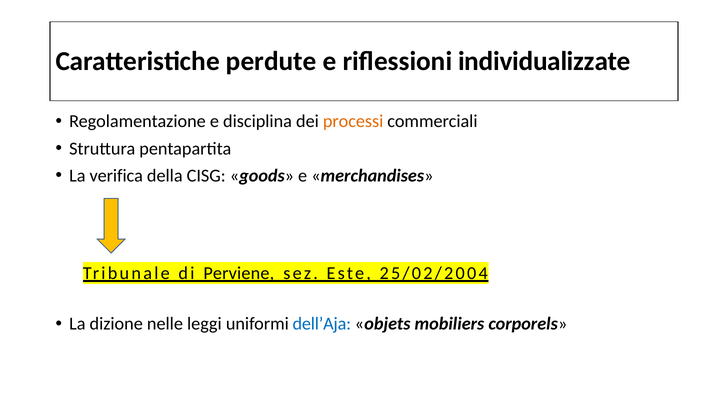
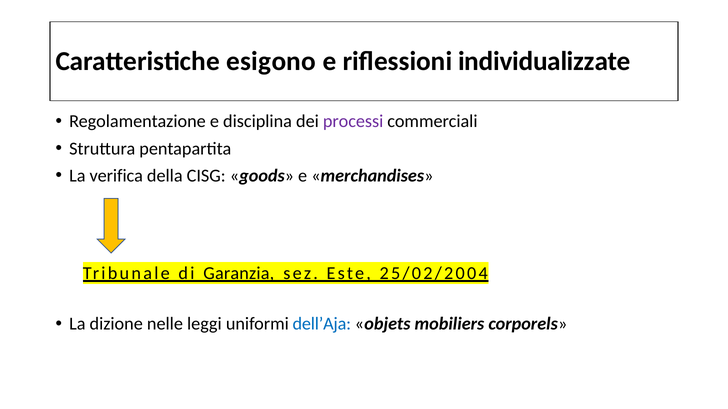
perdute: perdute -> esigono
processi colour: orange -> purple
Perviene: Perviene -> Garanzia
